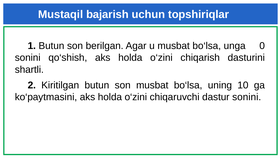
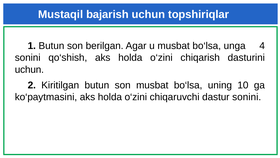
0: 0 -> 4
shartli at (29, 69): shartli -> uchun
